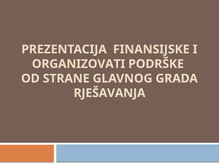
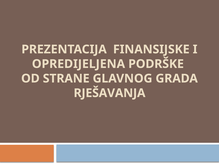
ORGANIZOVATI: ORGANIZOVATI -> OPREDIJELJENA
